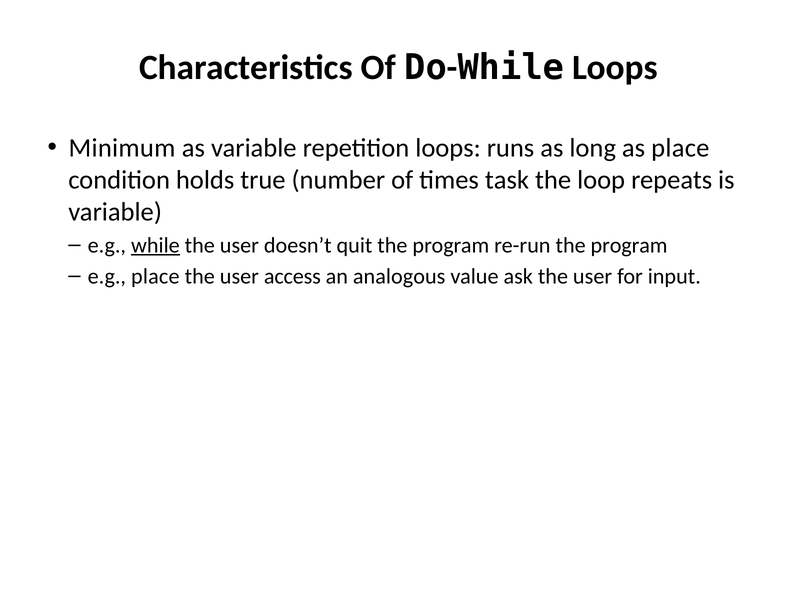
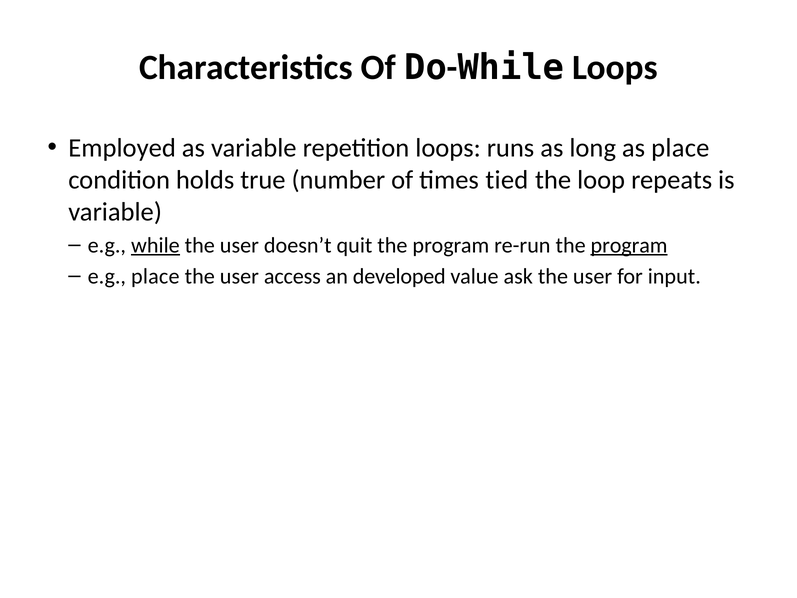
Minimum: Minimum -> Employed
task: task -> tied
program at (629, 245) underline: none -> present
analogous: analogous -> developed
